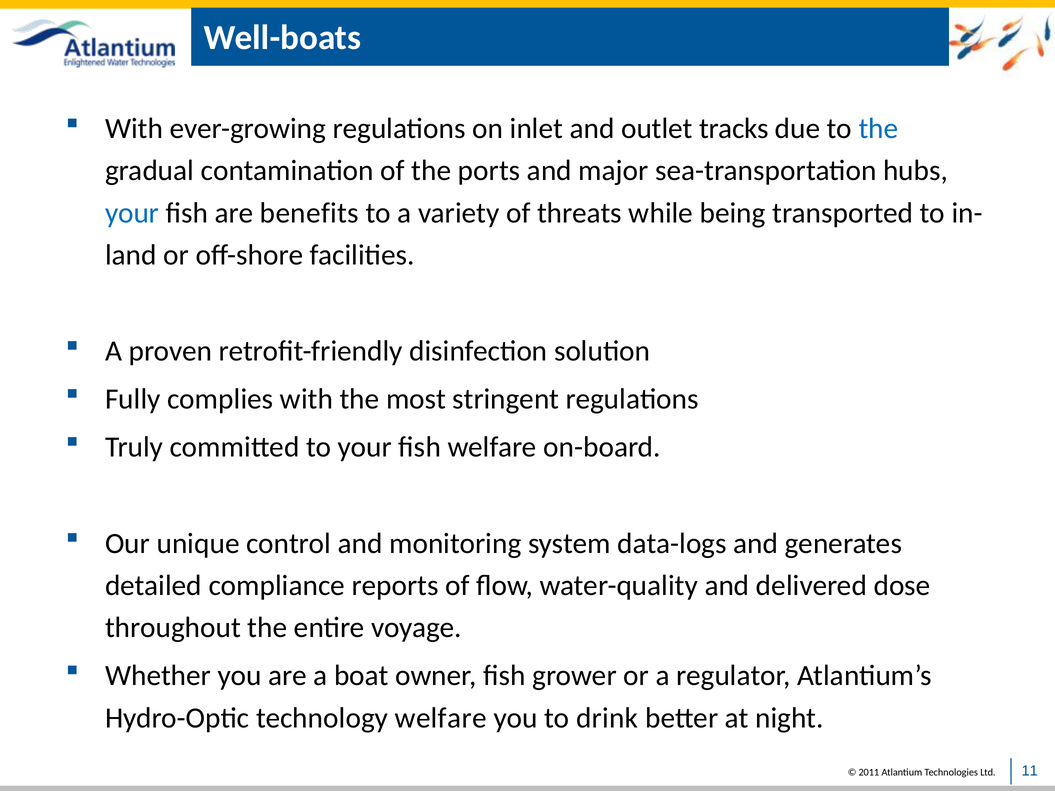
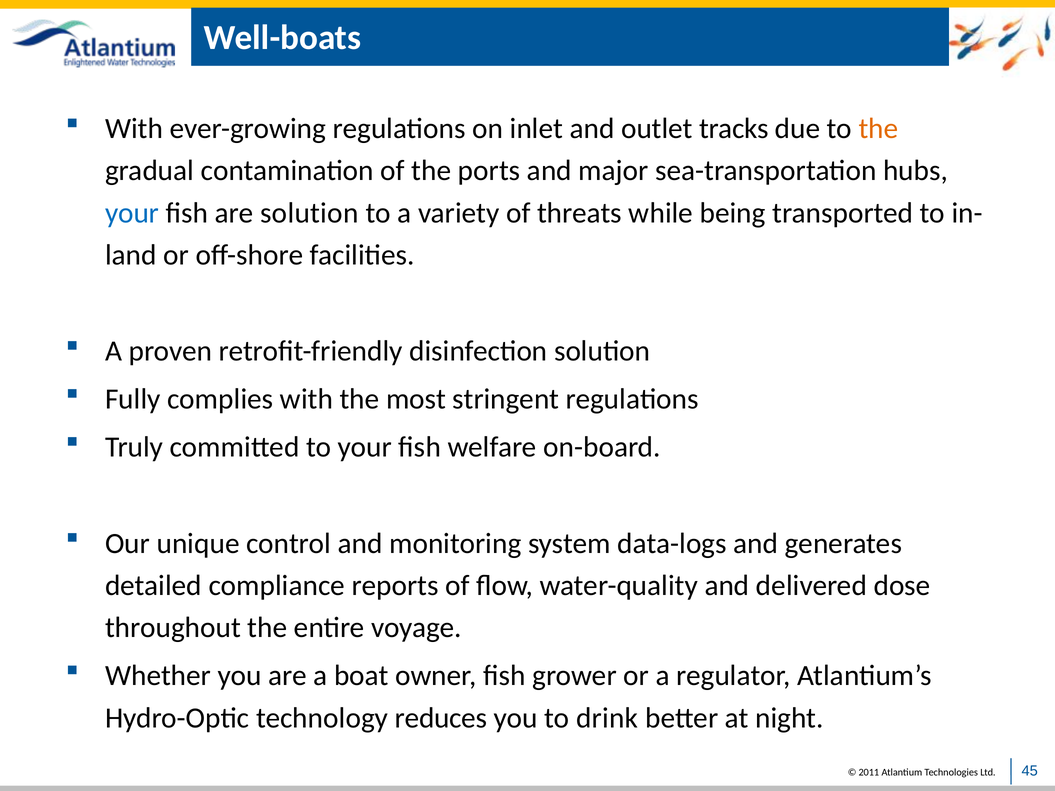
the at (879, 129) colour: blue -> orange
are benefits: benefits -> solution
technology welfare: welfare -> reduces
11: 11 -> 45
